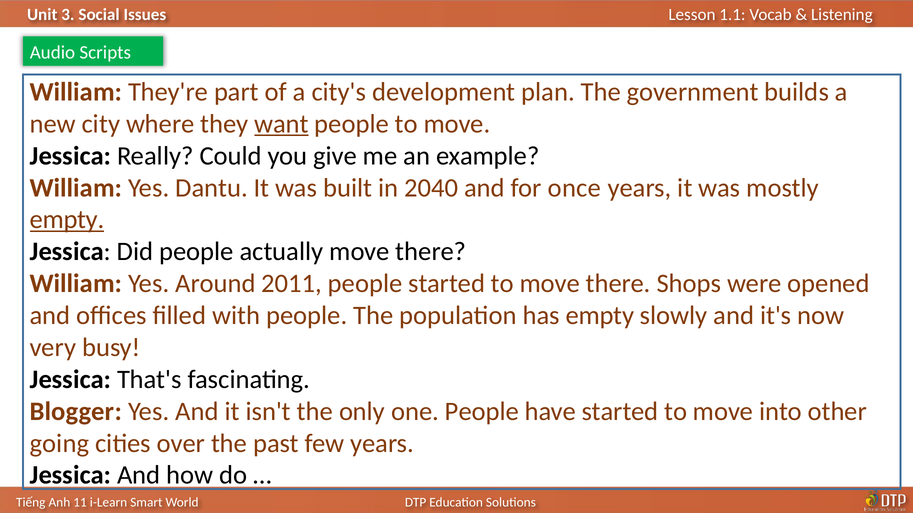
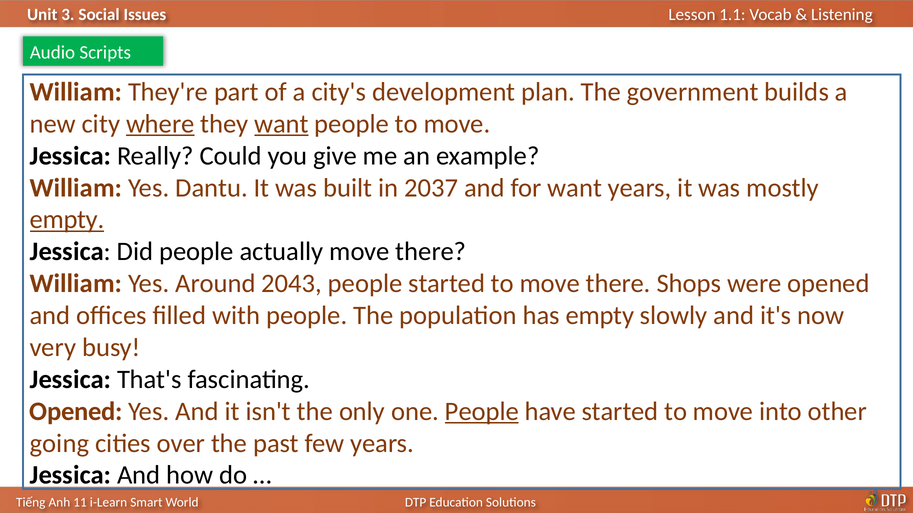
where underline: none -> present
2040: 2040 -> 2037
for once: once -> want
2011: 2011 -> 2043
Blogger at (76, 412): Blogger -> Opened
People at (482, 412) underline: none -> present
